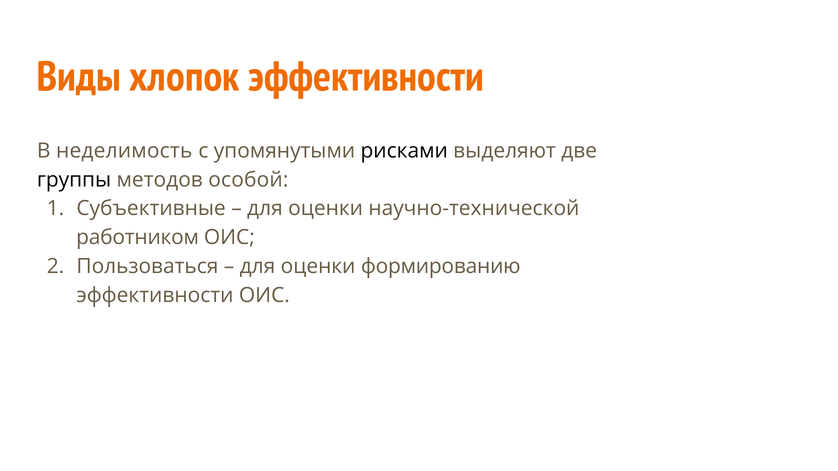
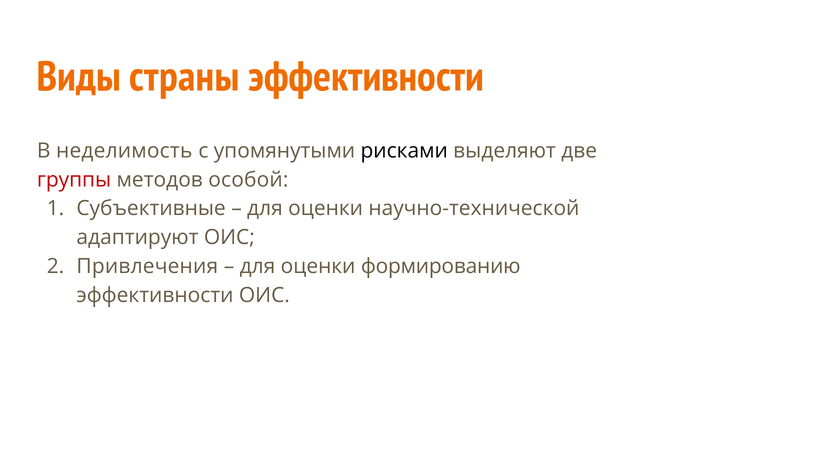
хлопок: хлопок -> страны
группы colour: black -> red
работником: работником -> адаптируют
Пользоваться: Пользоваться -> Привлечения
